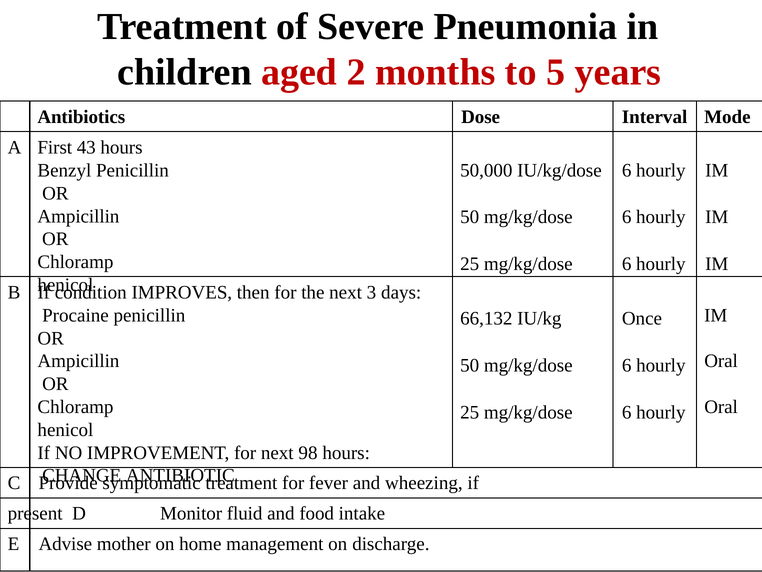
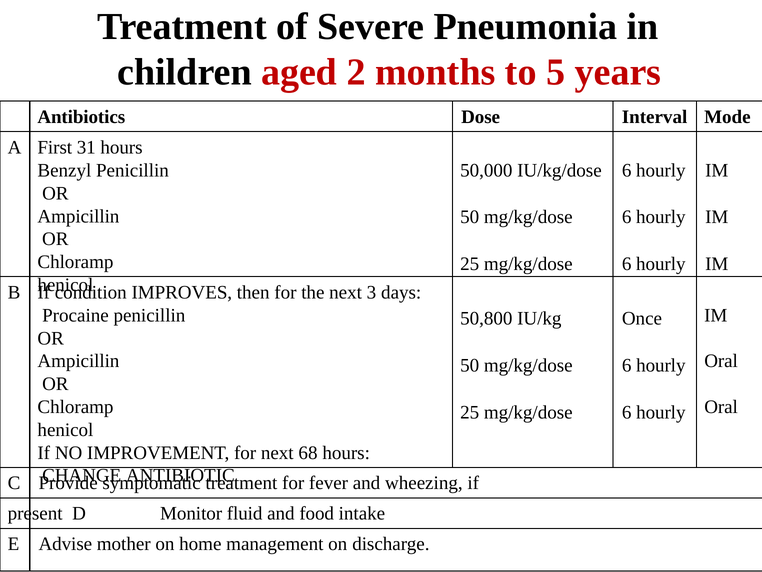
43: 43 -> 31
66,132: 66,132 -> 50,800
98: 98 -> 68
